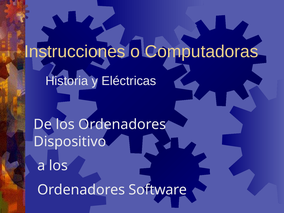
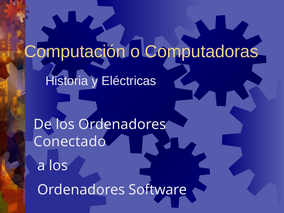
Instrucciones: Instrucciones -> Computación
Dispositivo: Dispositivo -> Conectado
